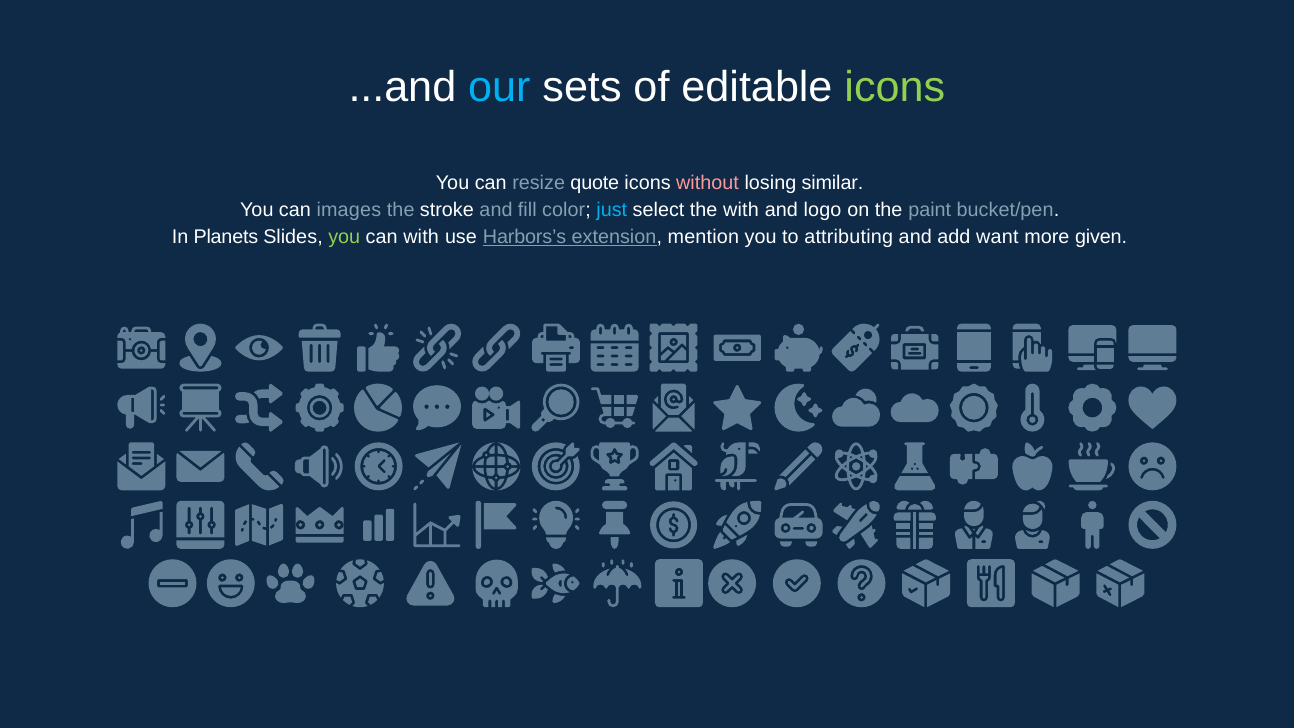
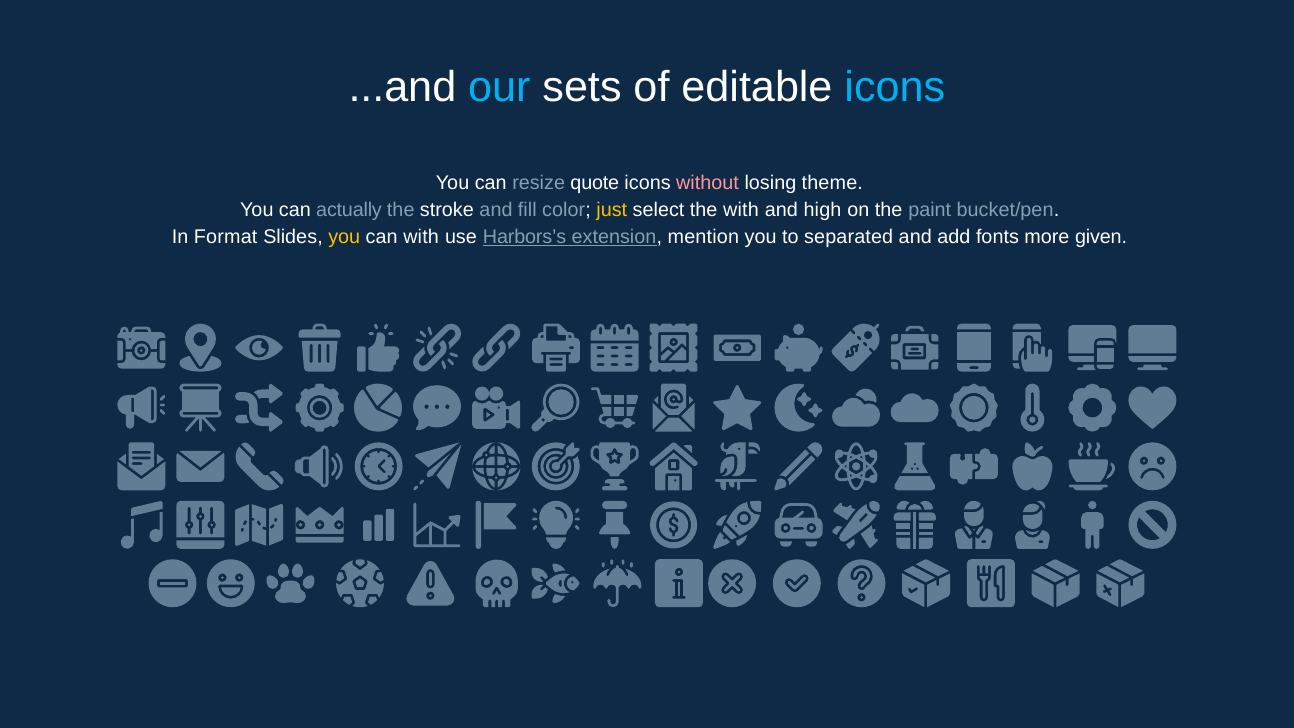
icons at (895, 88) colour: light green -> light blue
similar: similar -> theme
images: images -> actually
just colour: light blue -> yellow
logo: logo -> high
Planets: Planets -> Format
you at (344, 237) colour: light green -> yellow
attributing: attributing -> separated
want: want -> fonts
